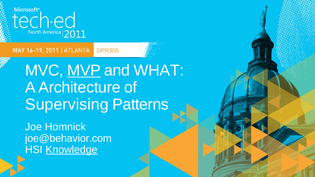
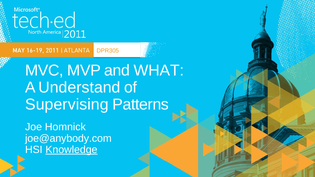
MVP underline: present -> none
Architecture: Architecture -> Understand
joe@behavior.com: joe@behavior.com -> joe@anybody.com
